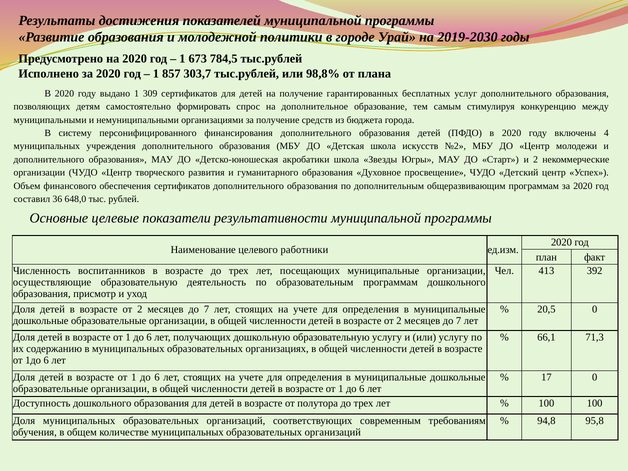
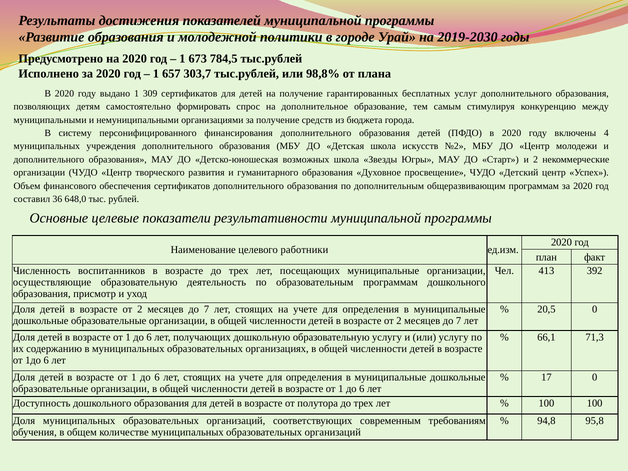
857: 857 -> 657
акробатики: акробатики -> возможных
